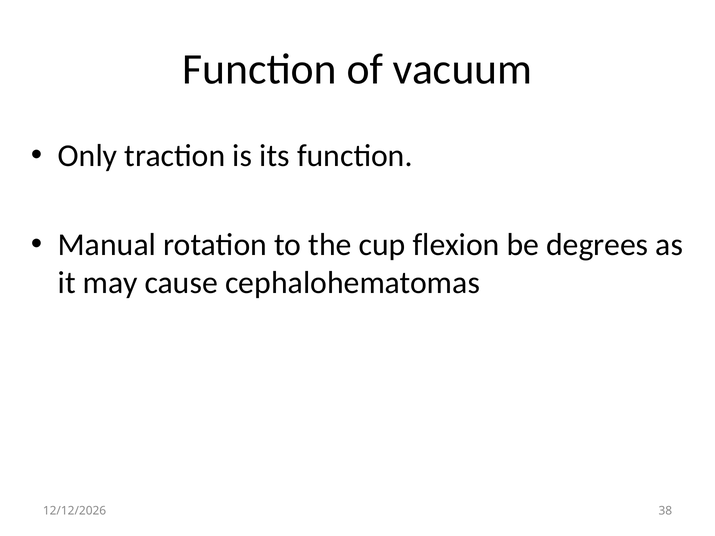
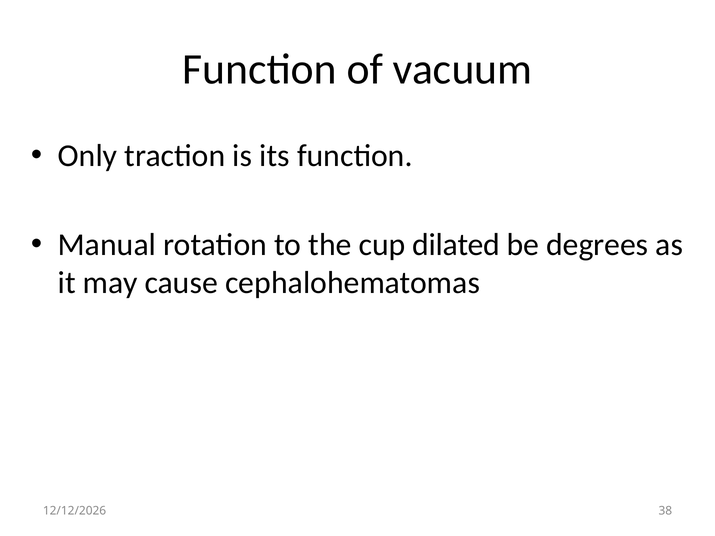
flexion: flexion -> dilated
